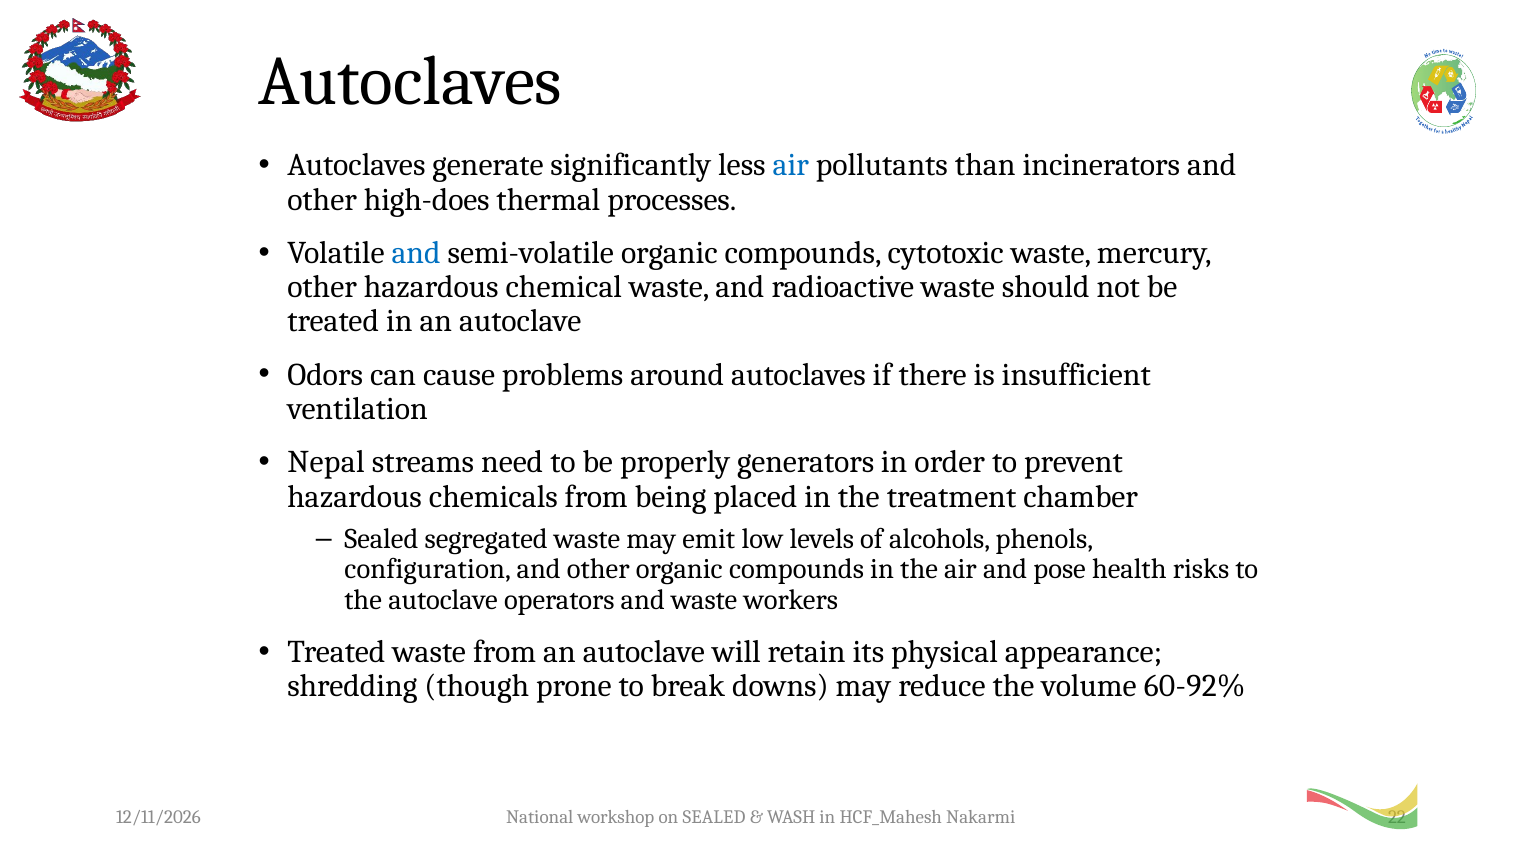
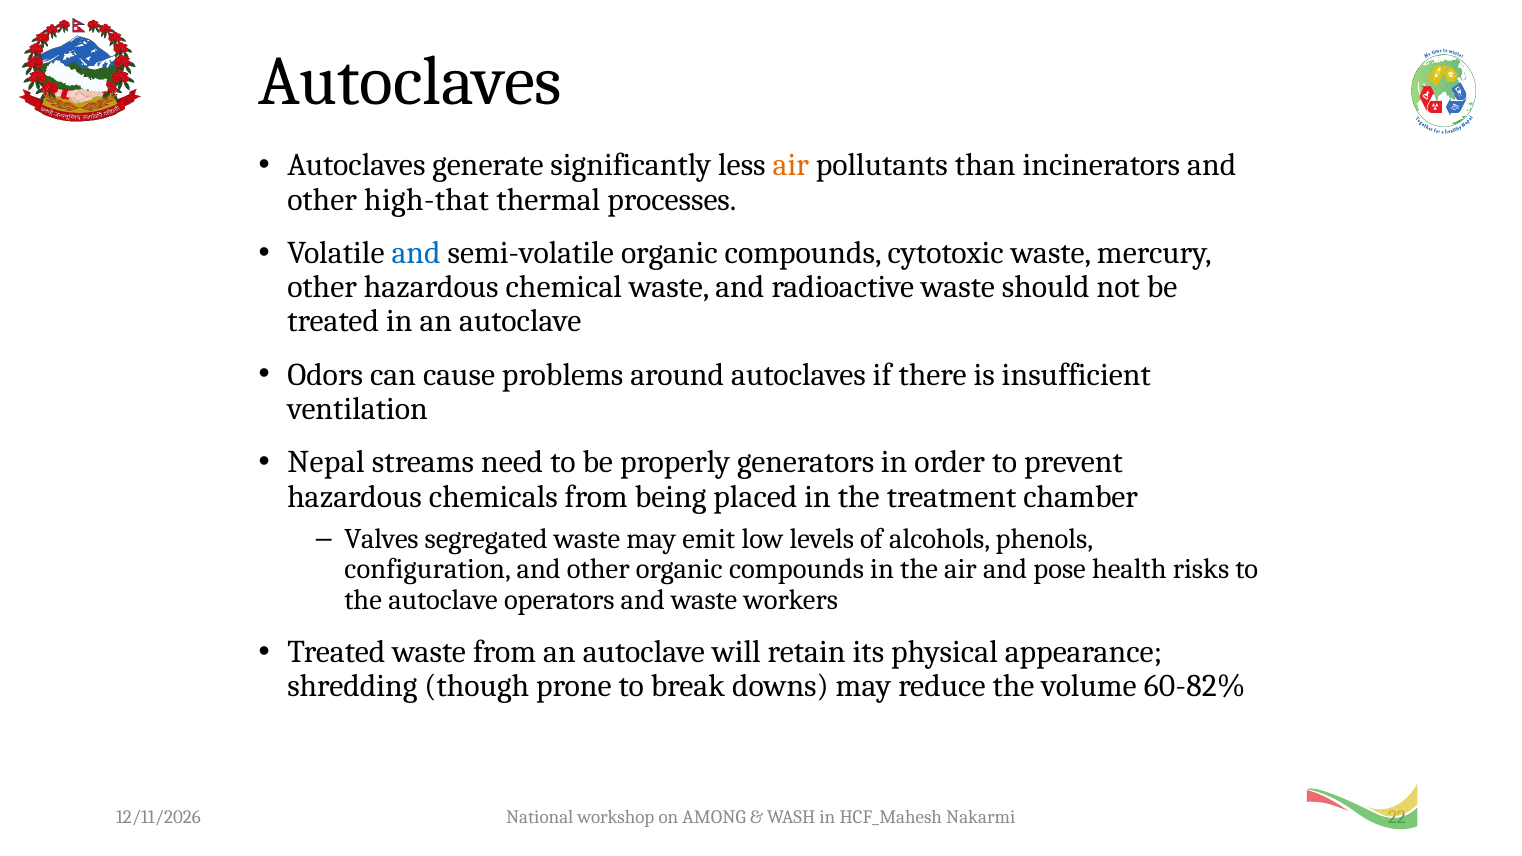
air at (791, 165) colour: blue -> orange
high-does: high-does -> high-that
Sealed at (381, 539): Sealed -> Valves
60-92%: 60-92% -> 60-82%
on SEALED: SEALED -> AMONG
